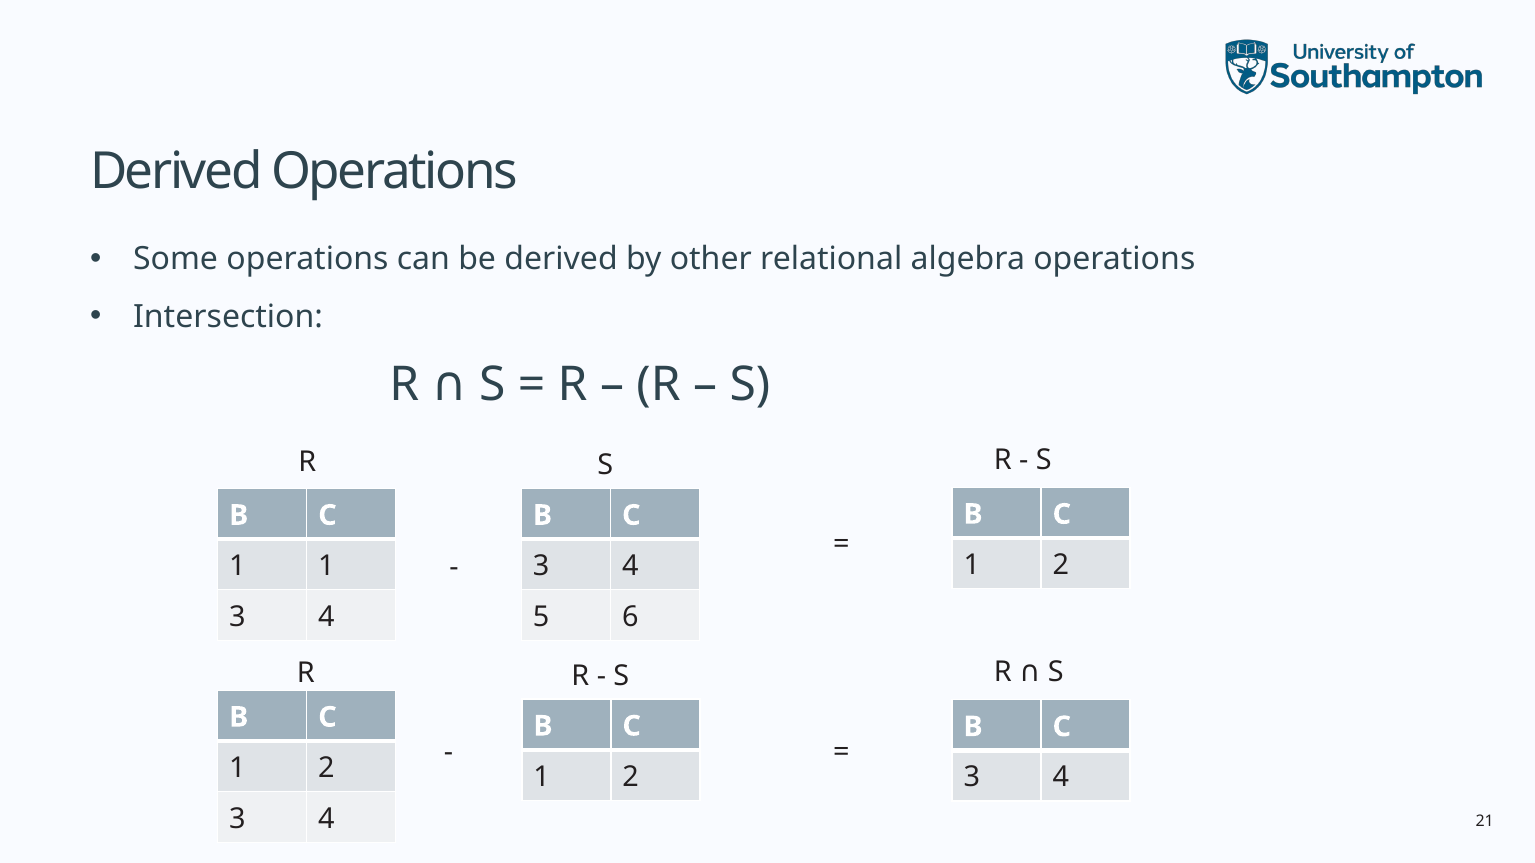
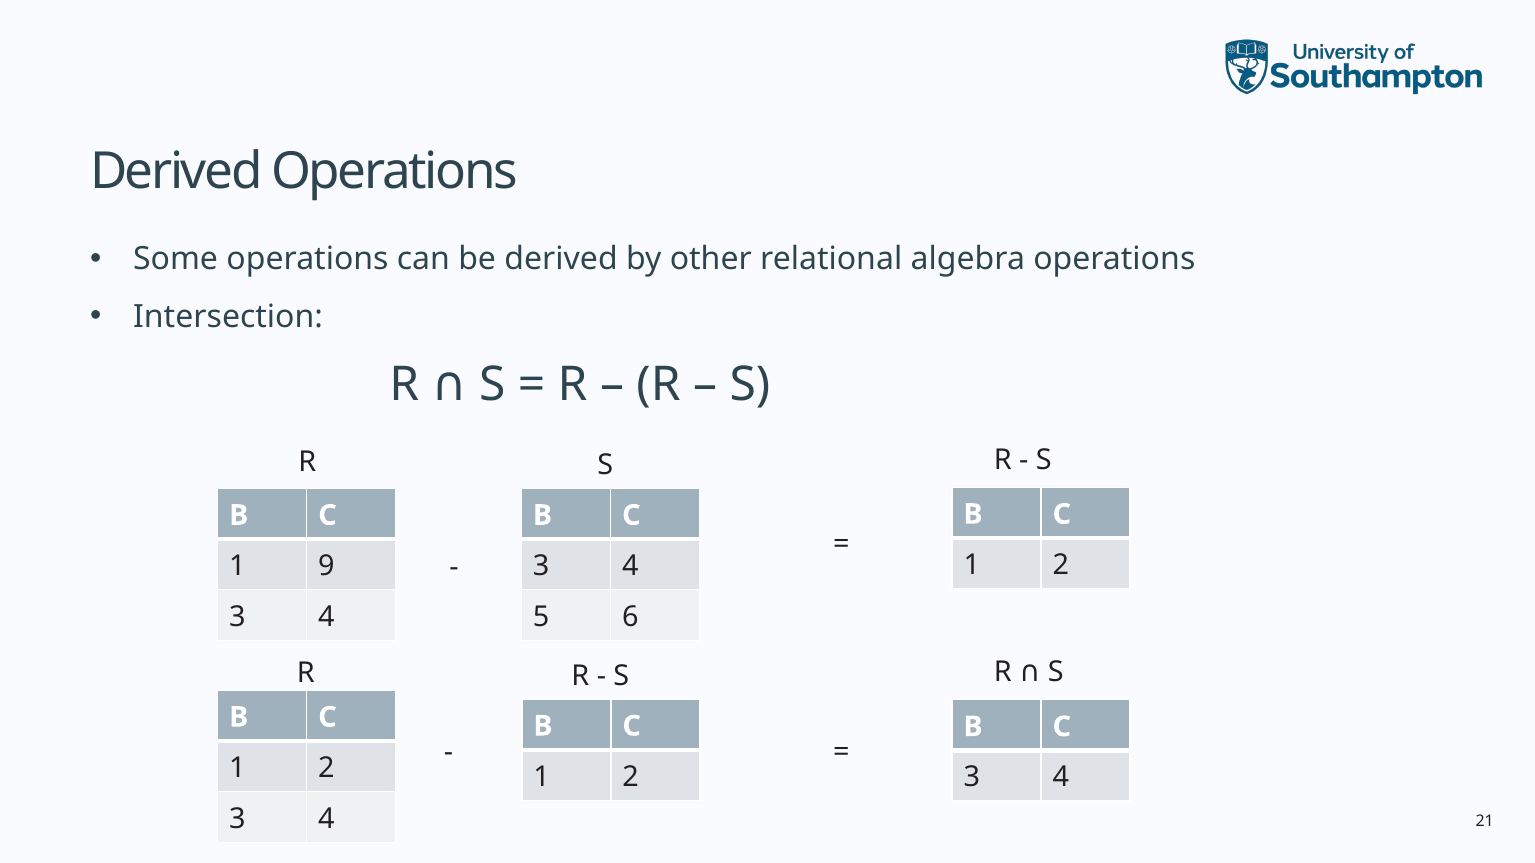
1 1: 1 -> 9
